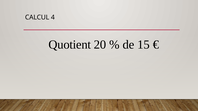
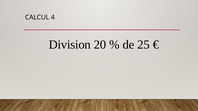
Quotient: Quotient -> Division
15: 15 -> 25
